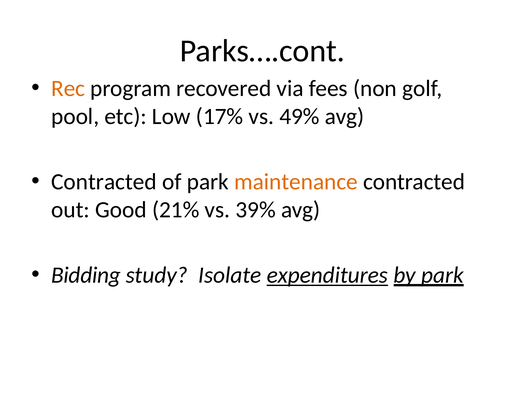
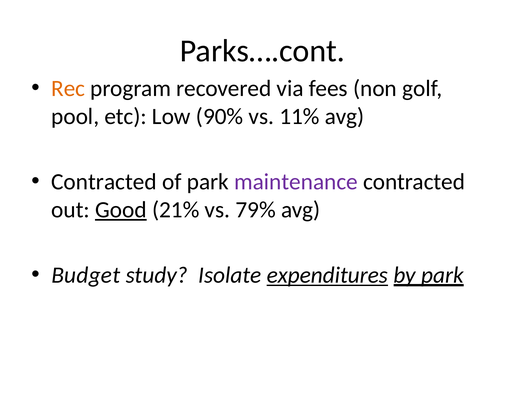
17%: 17% -> 90%
49%: 49% -> 11%
maintenance colour: orange -> purple
Good underline: none -> present
39%: 39% -> 79%
Bidding: Bidding -> Budget
